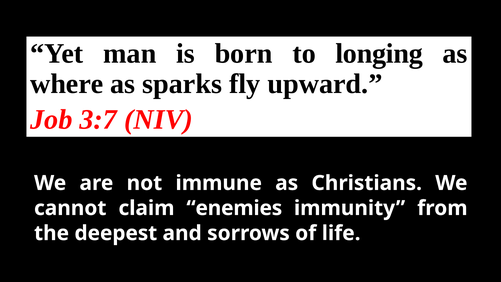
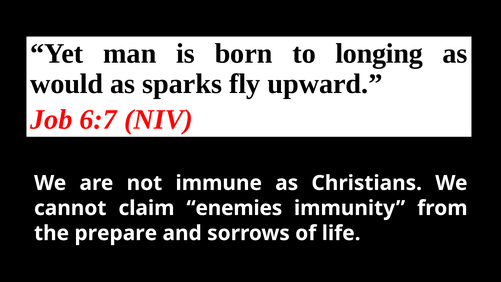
where: where -> would
3:7: 3:7 -> 6:7
deepest: deepest -> prepare
